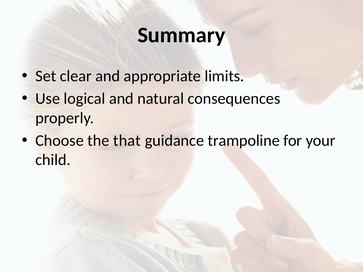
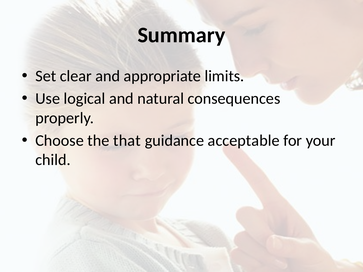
trampoline: trampoline -> acceptable
